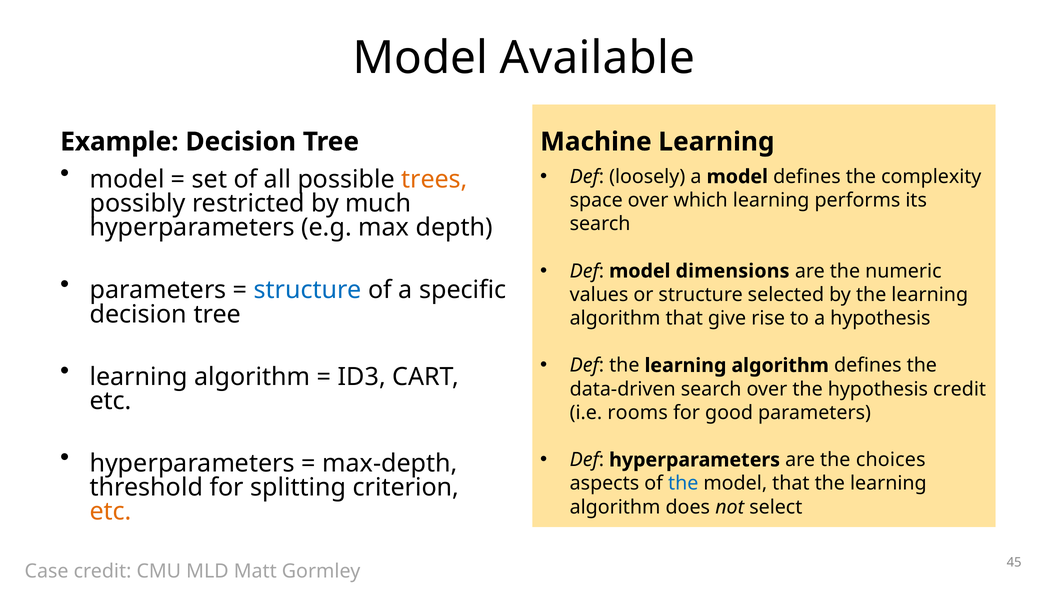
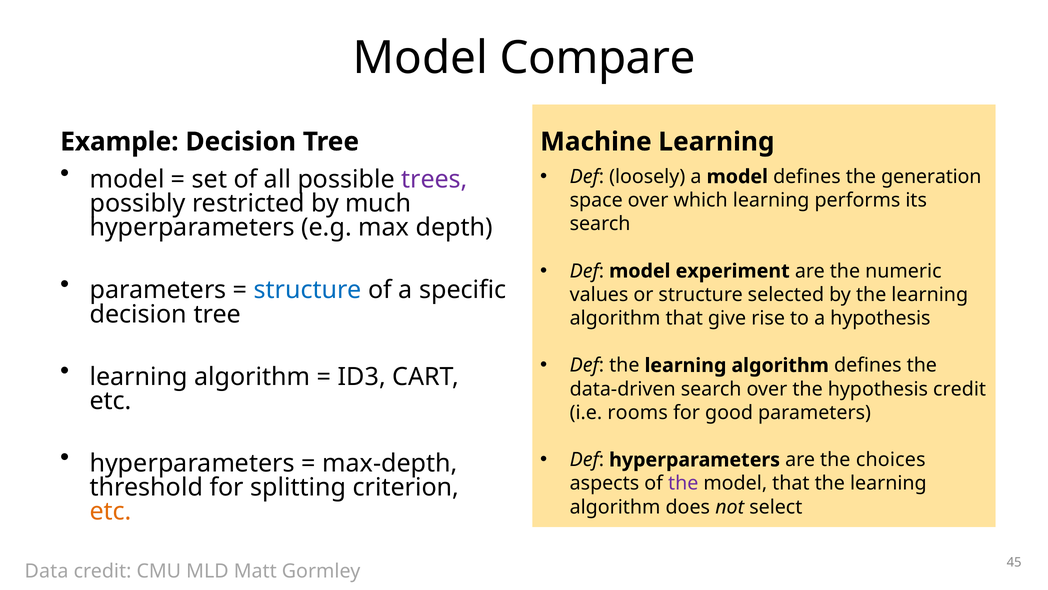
Available: Available -> Compare
trees colour: orange -> purple
complexity: complexity -> generation
dimensions: dimensions -> experiment
the at (683, 483) colour: blue -> purple
Case: Case -> Data
